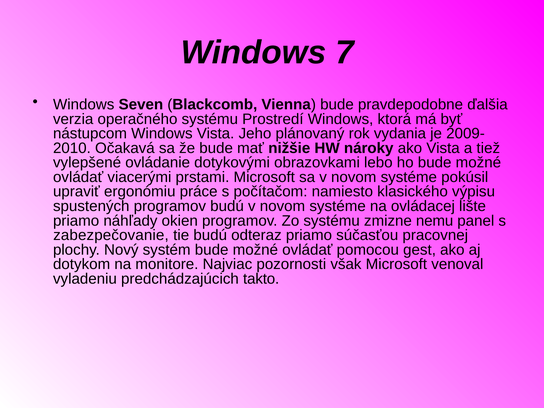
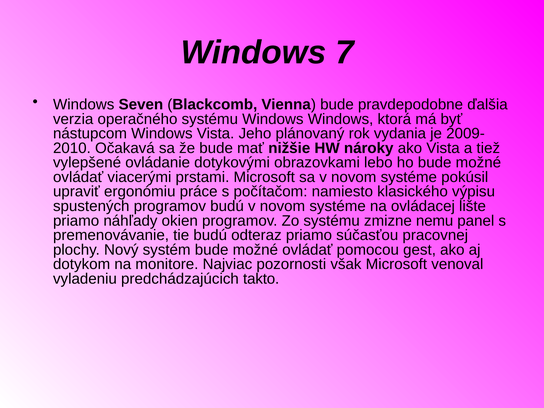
systému Prostredí: Prostredí -> Windows
zabezpečovanie: zabezpečovanie -> premenovávanie
